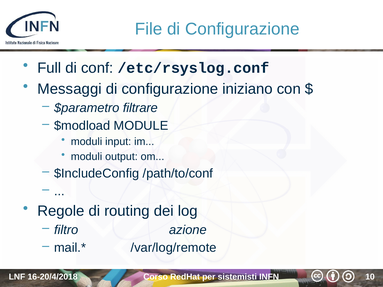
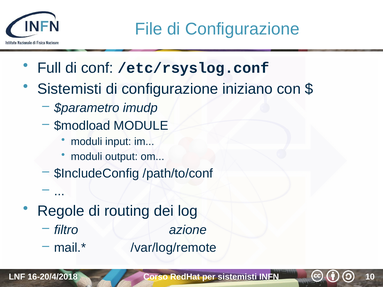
Messaggi at (70, 89): Messaggi -> Sistemisti
filtrare: filtrare -> imudp
